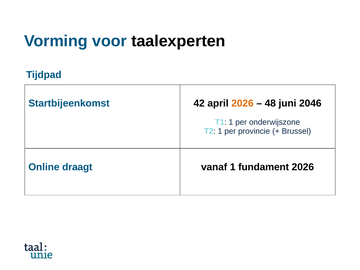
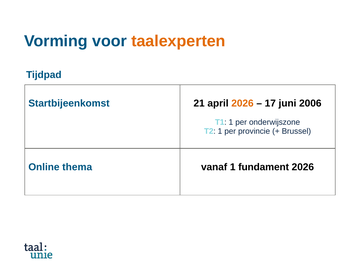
taalexperten colour: black -> orange
42: 42 -> 21
48: 48 -> 17
2046: 2046 -> 2006
draagt: draagt -> thema
